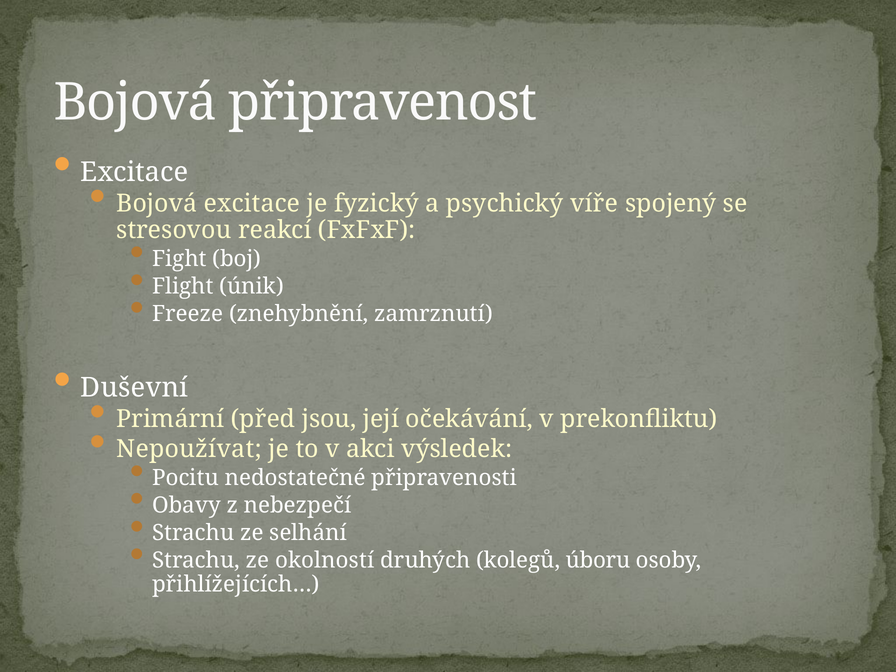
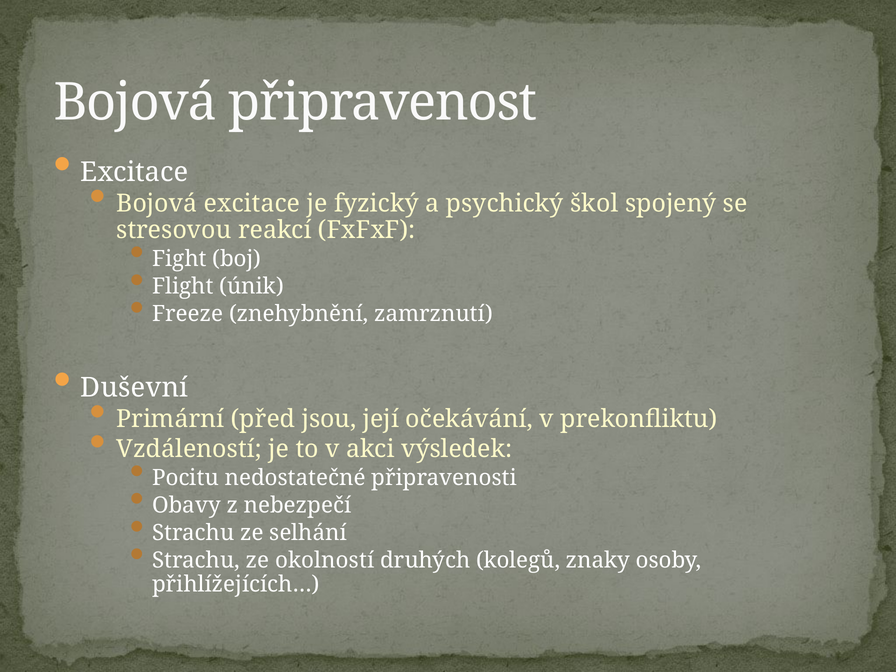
víře: víře -> škol
Nepoužívat: Nepoužívat -> Vzdáleností
úboru: úboru -> znaky
